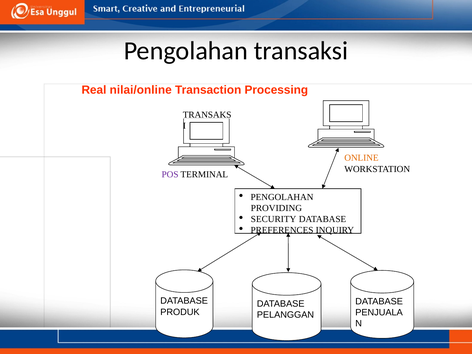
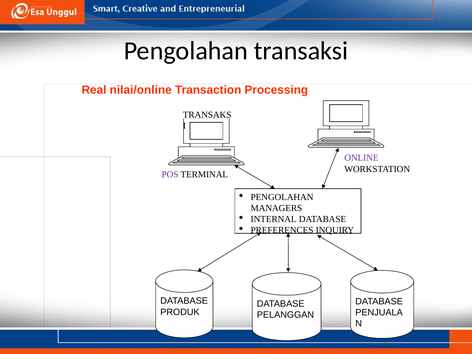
ONLINE colour: orange -> purple
PROVIDING: PROVIDING -> MANAGERS
SECURITY: SECURITY -> INTERNAL
